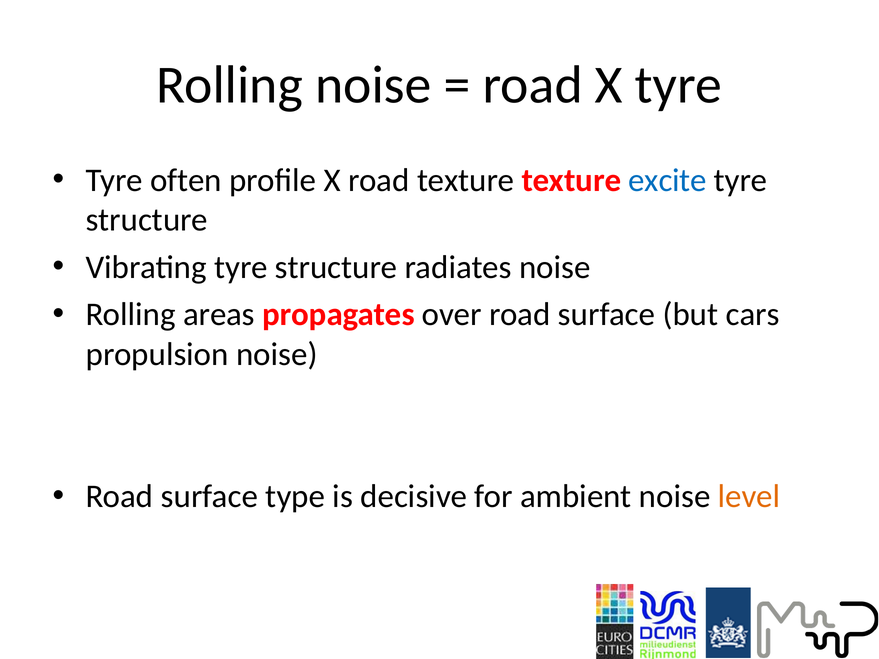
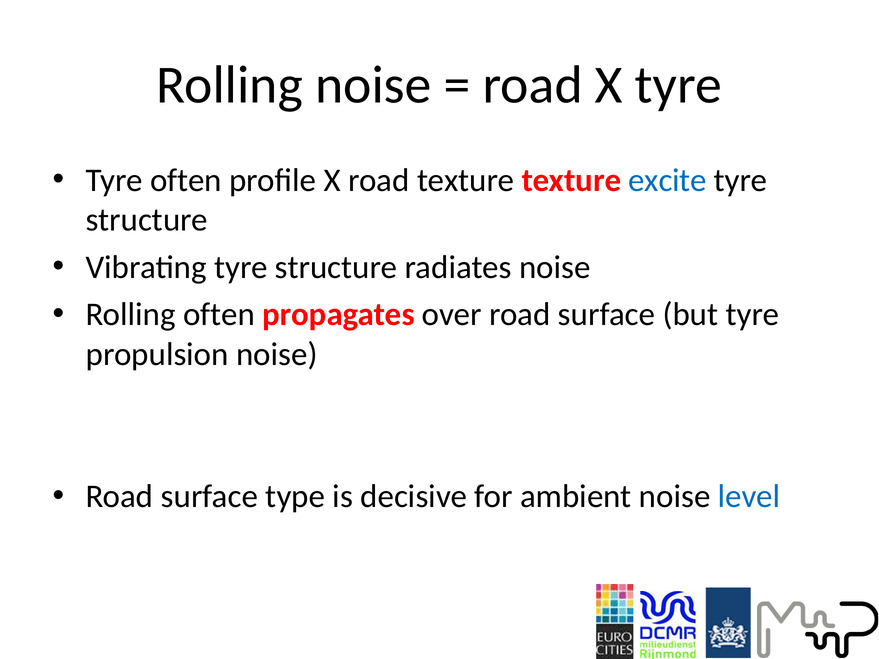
Rolling areas: areas -> often
but cars: cars -> tyre
level colour: orange -> blue
